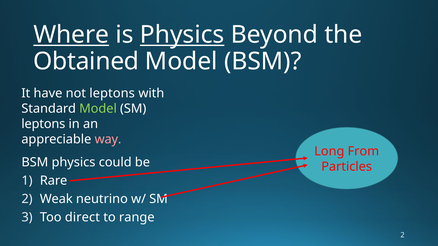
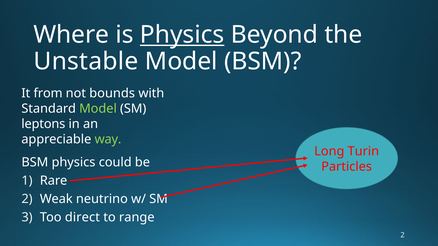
Where underline: present -> none
Obtained: Obtained -> Unstable
have: have -> from
not leptons: leptons -> bounds
way colour: pink -> light green
From: From -> Turin
